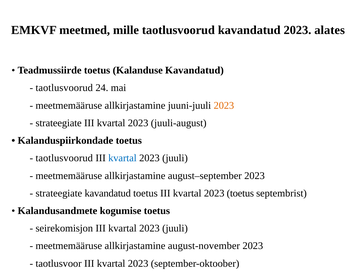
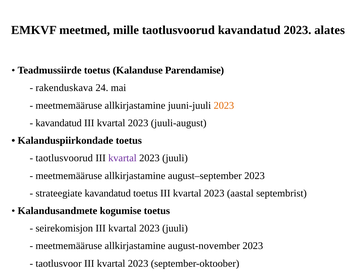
Kalanduse Kavandatud: Kavandatud -> Parendamise
taotlusvoorud at (64, 88): taotlusvoorud -> rakenduskava
strateegiate at (59, 123): strateegiate -> kavandatud
kvartal at (122, 158) colour: blue -> purple
2023 toetus: toetus -> aastal
